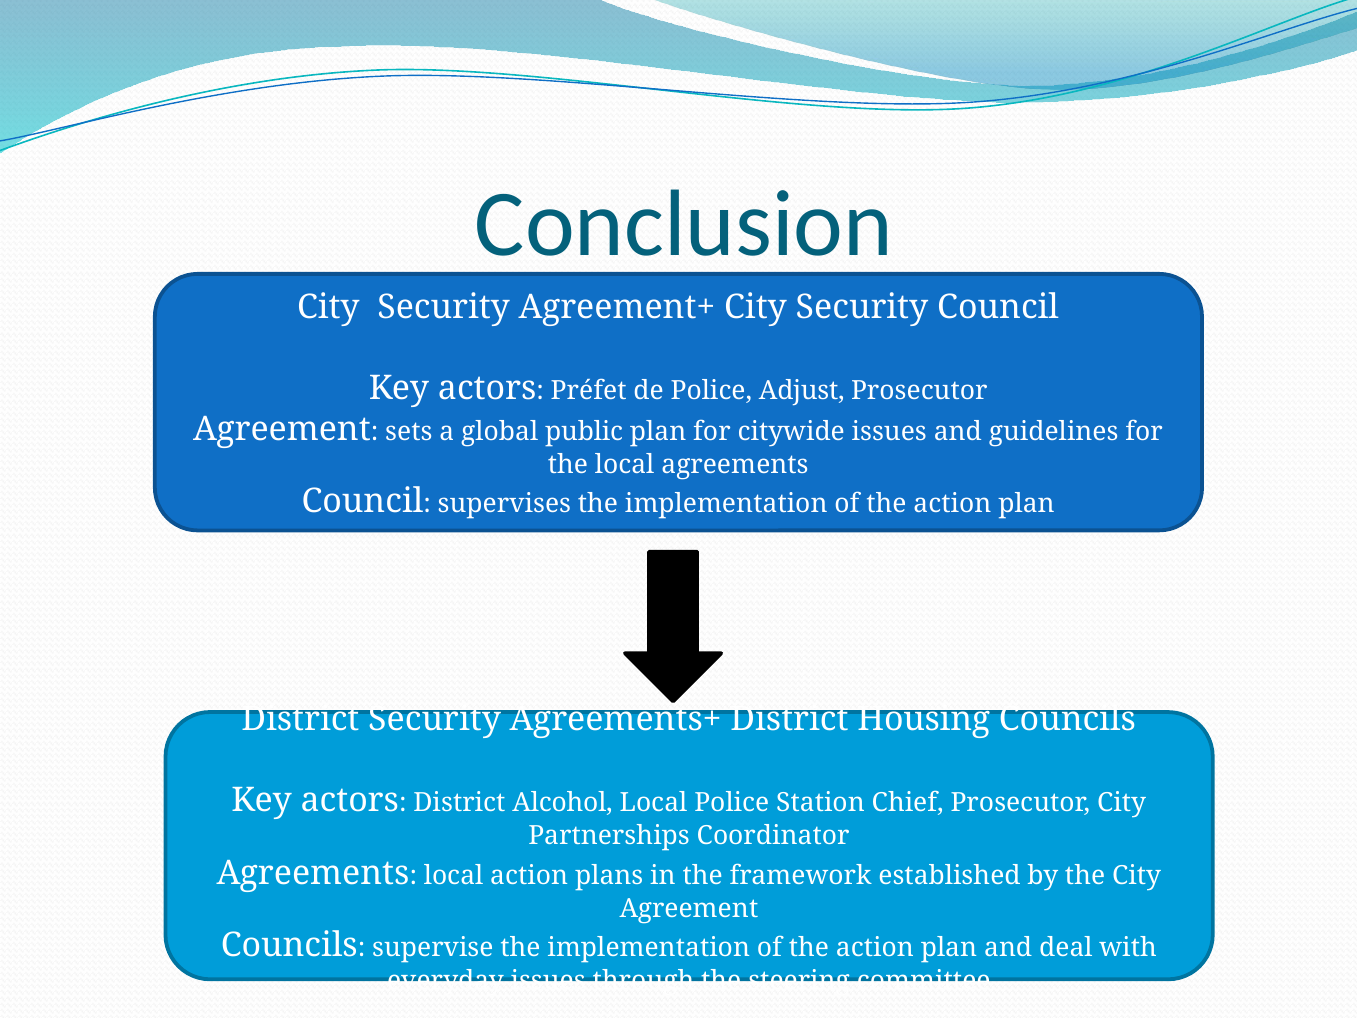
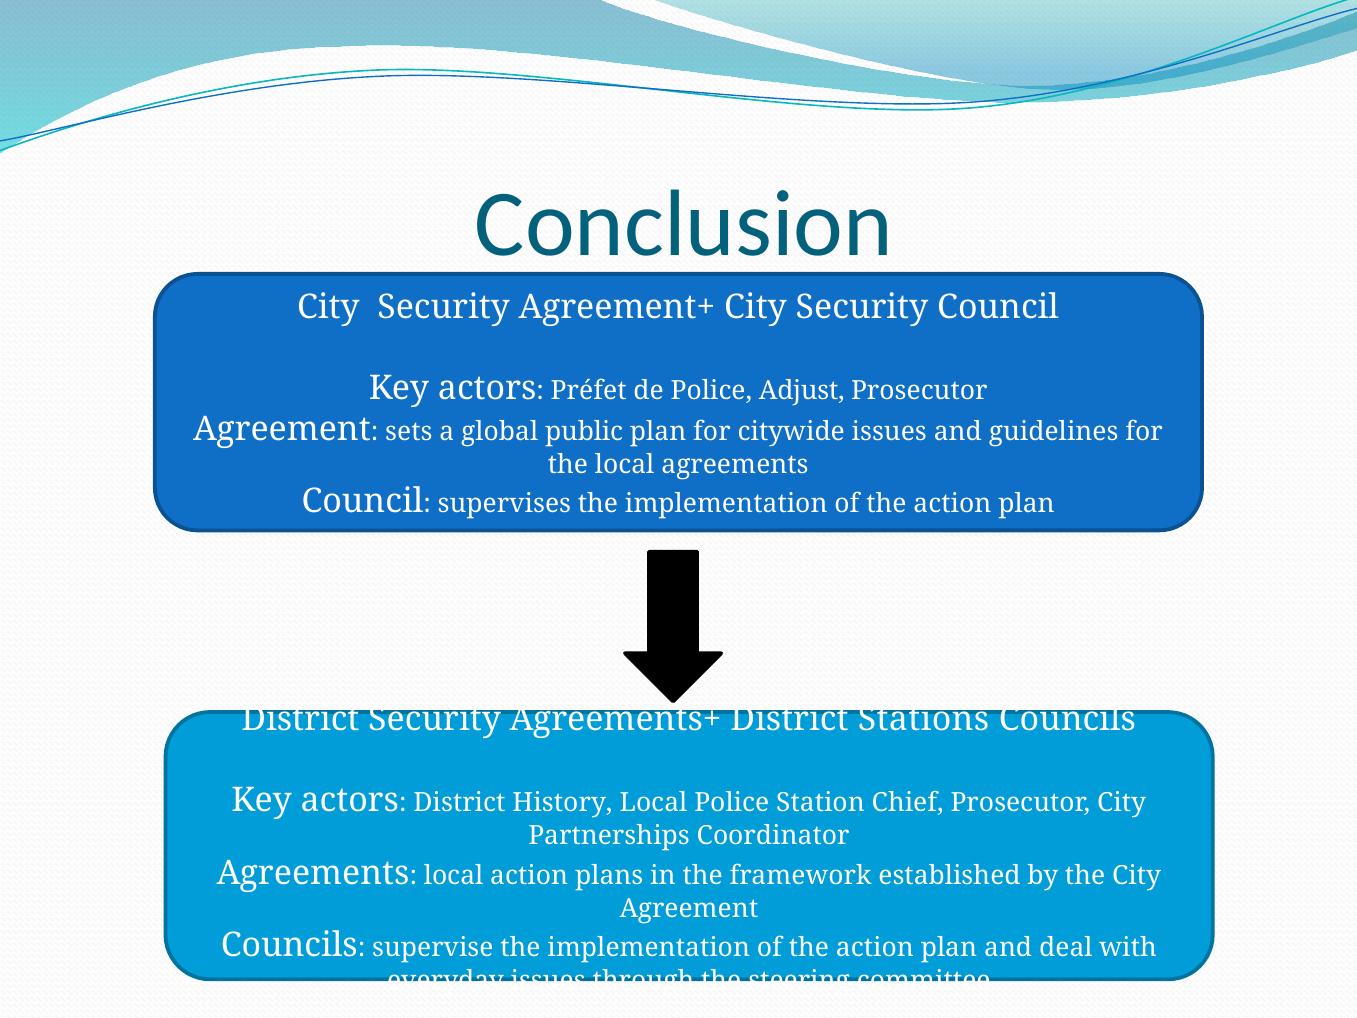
Housing: Housing -> Stations
Alcohol: Alcohol -> History
